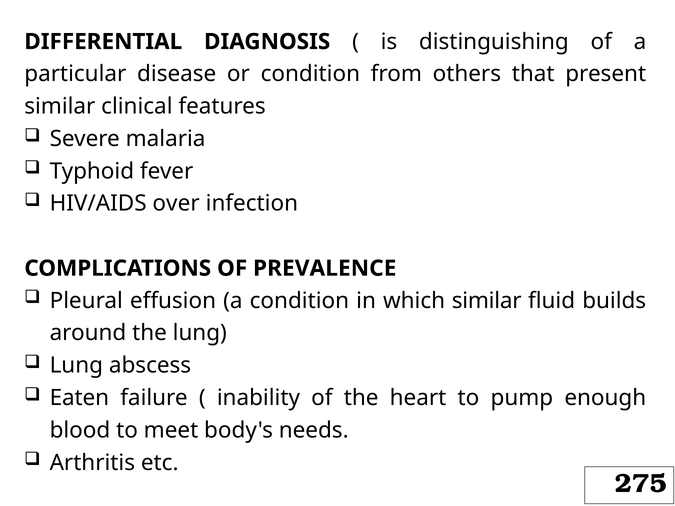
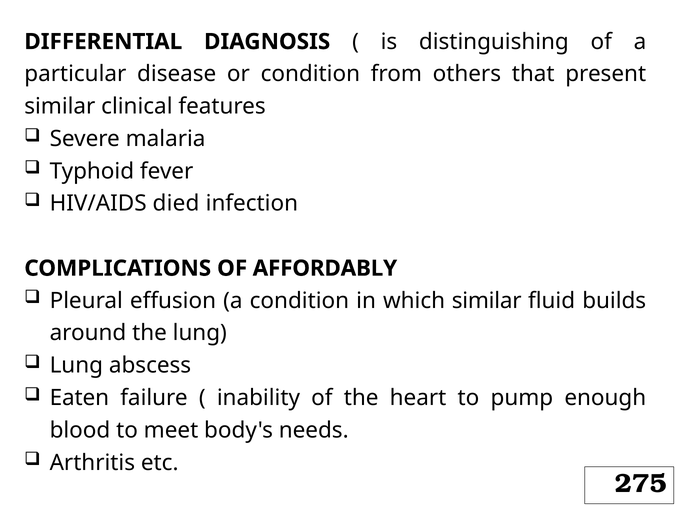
over: over -> died
PREVALENCE: PREVALENCE -> AFFORDABLY
